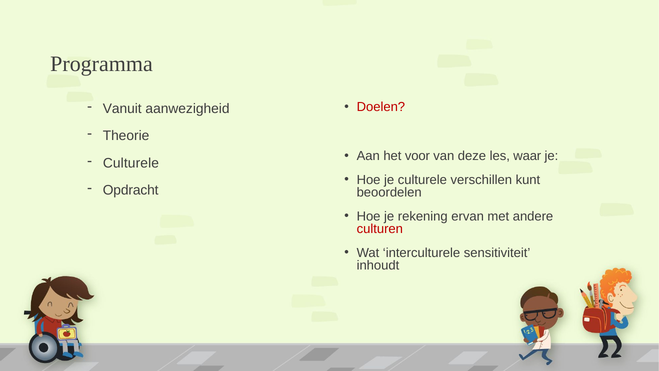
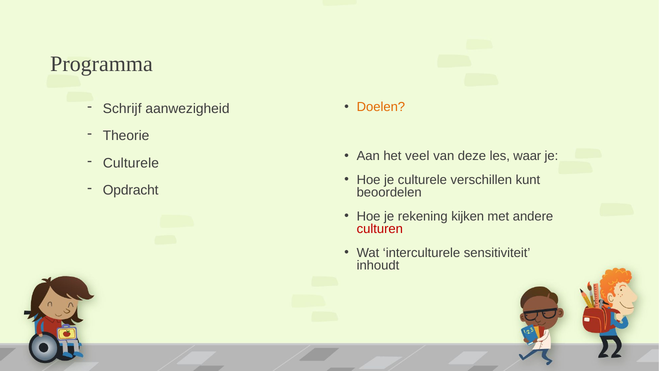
Doelen colour: red -> orange
Vanuit: Vanuit -> Schrijf
voor: voor -> veel
ervan: ervan -> kijken
